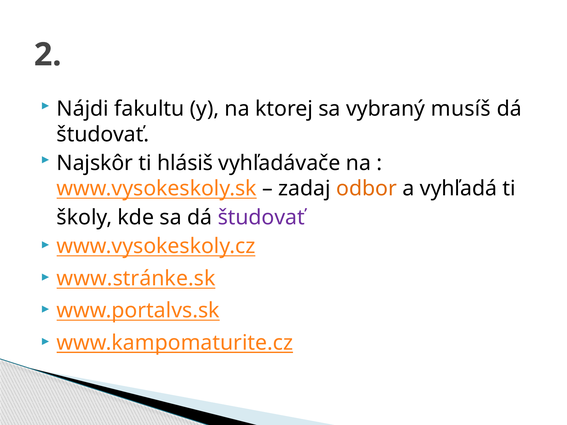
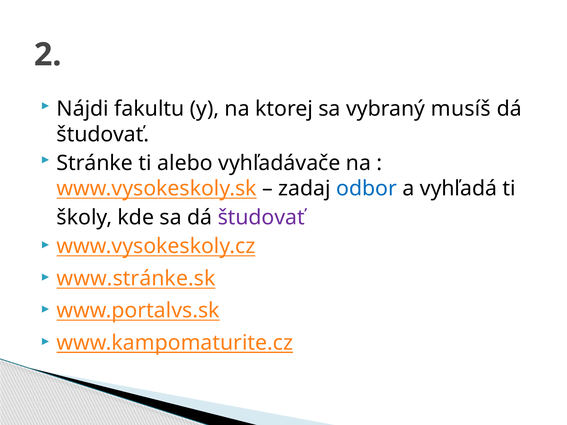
Najskôr: Najskôr -> Stránke
hlásiš: hlásiš -> alebo
odbor colour: orange -> blue
